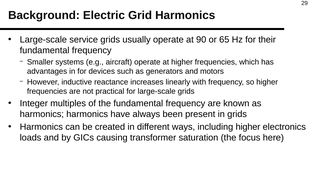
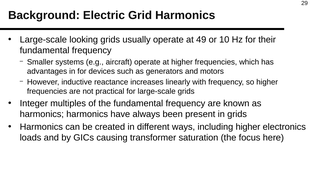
service: service -> looking
90: 90 -> 49
65: 65 -> 10
